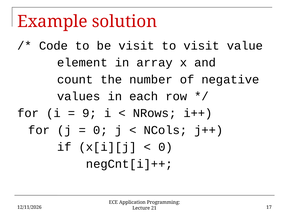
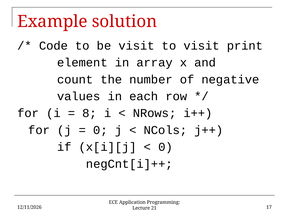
value: value -> print
9: 9 -> 8
